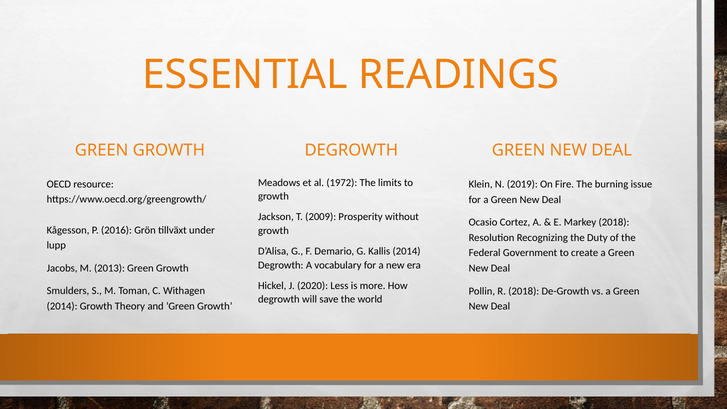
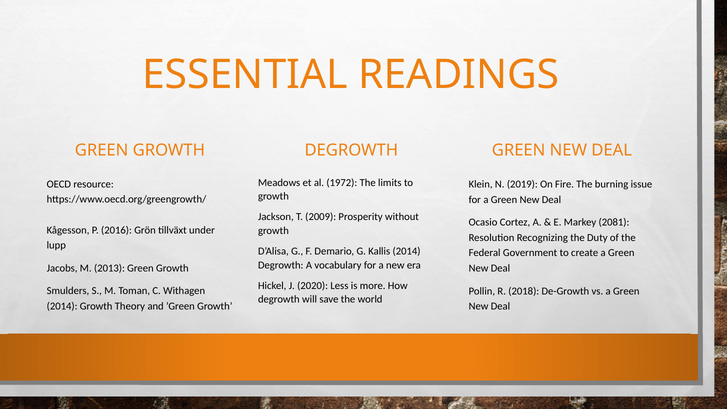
Markey 2018: 2018 -> 2081
